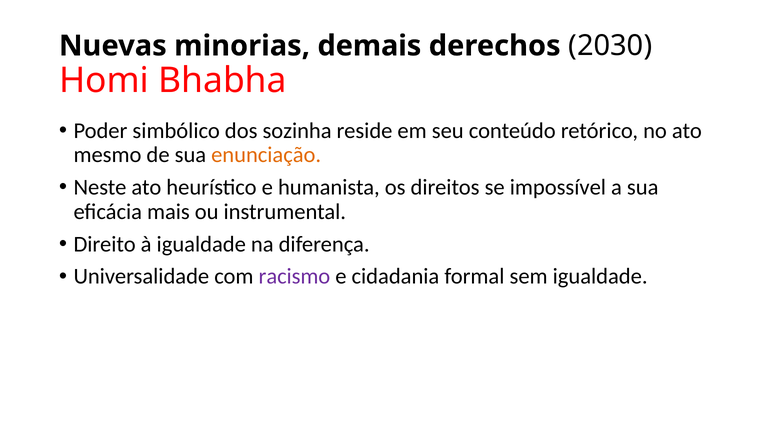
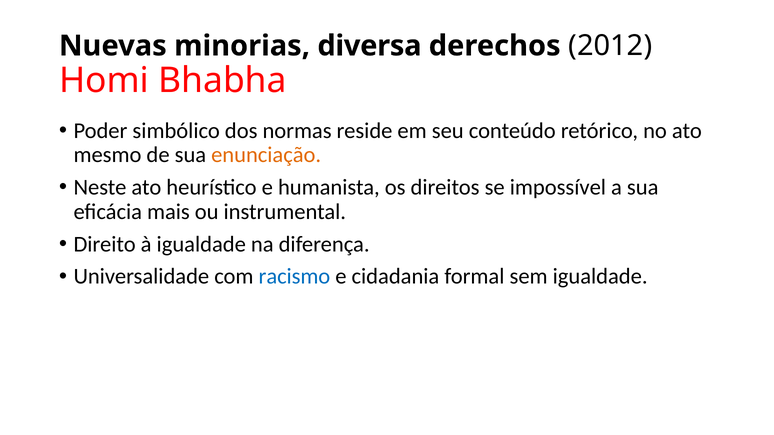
demais: demais -> diversa
2030: 2030 -> 2012
sozinha: sozinha -> normas
racismo colour: purple -> blue
